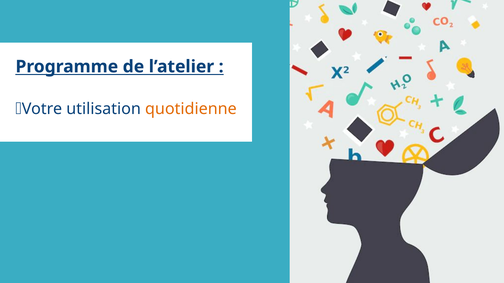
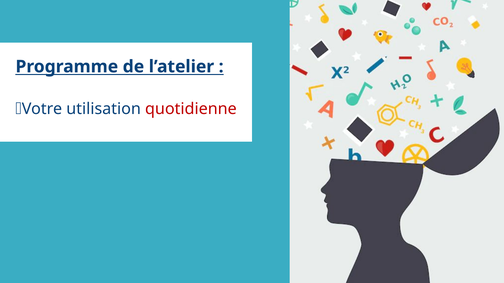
quotidienne colour: orange -> red
